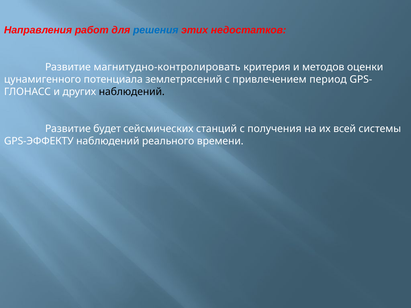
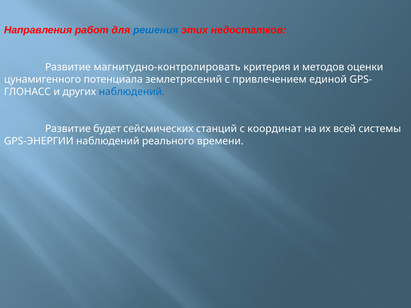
период: период -> единой
наблюдений at (132, 92) colour: black -> blue
получения: получения -> координат
GPS-ЭФФЕКТУ: GPS-ЭФФЕКТУ -> GPS-ЭНЕРГИИ
